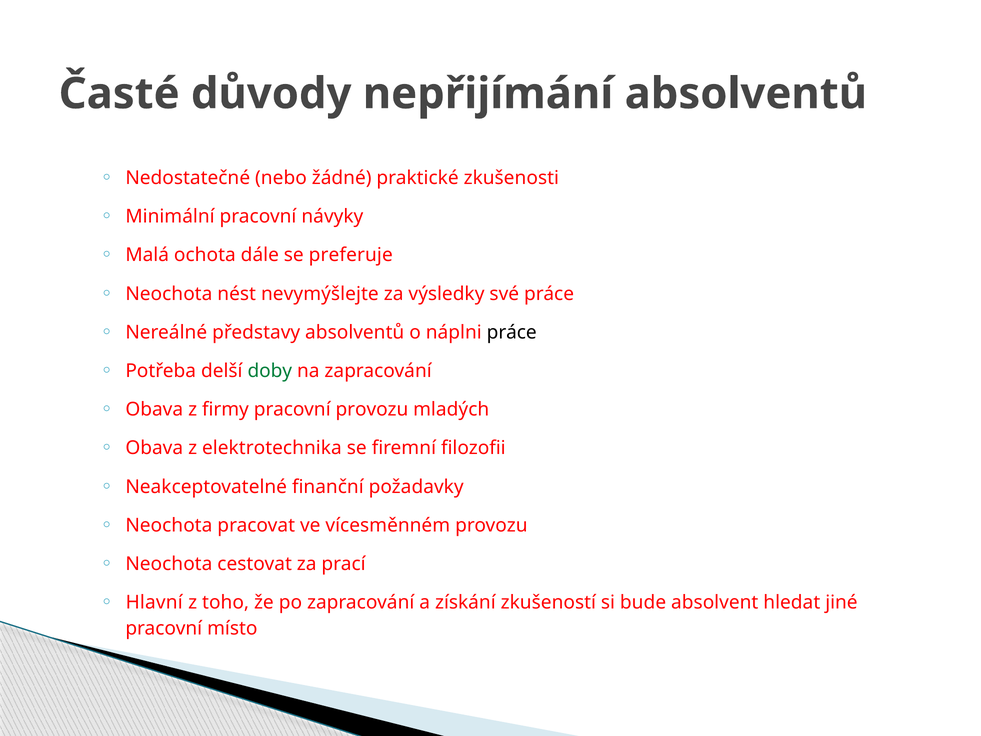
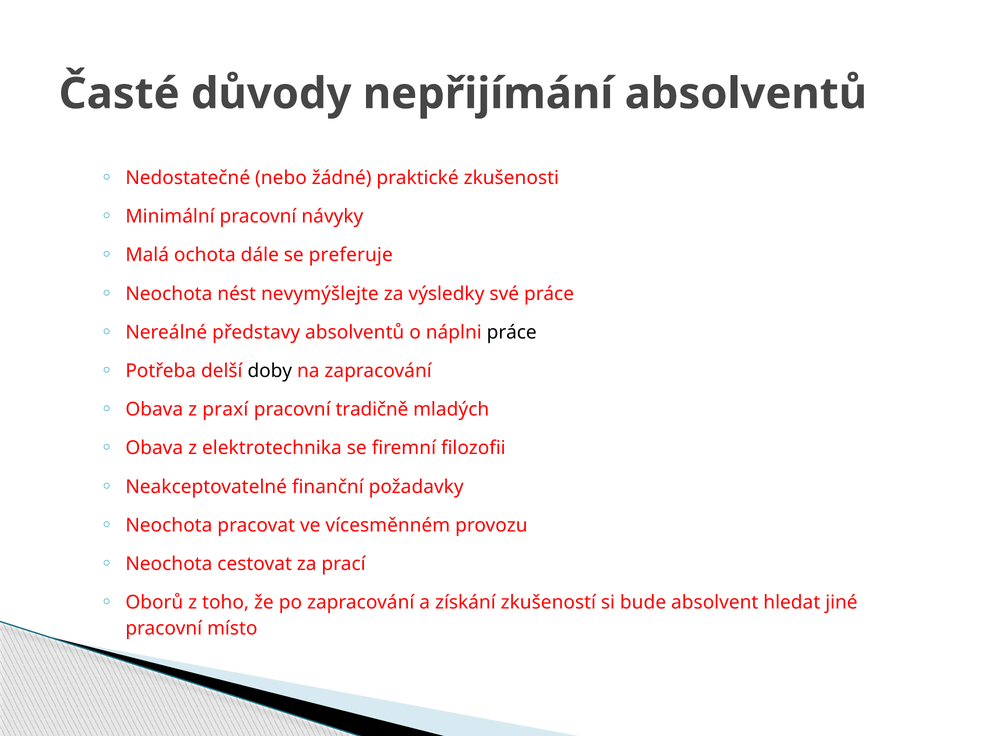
doby colour: green -> black
firmy: firmy -> praxí
pracovní provozu: provozu -> tradičně
Hlavní: Hlavní -> Oborů
